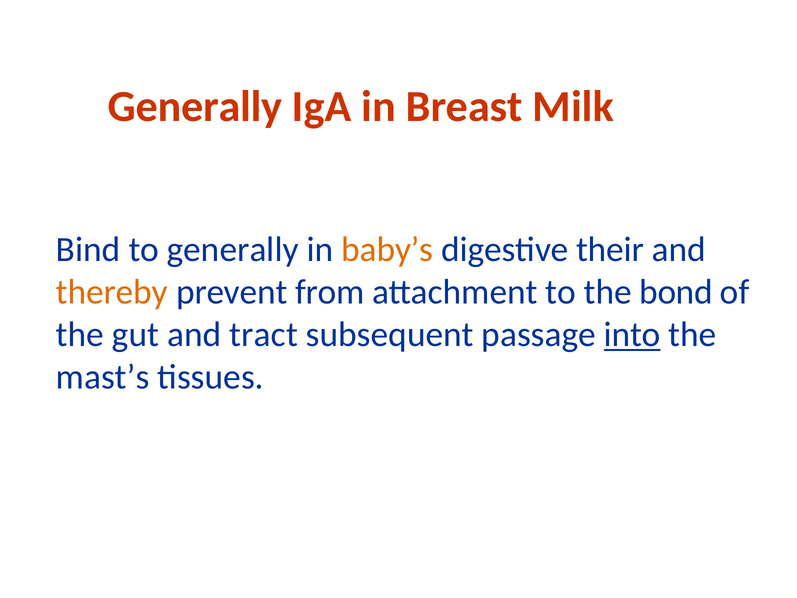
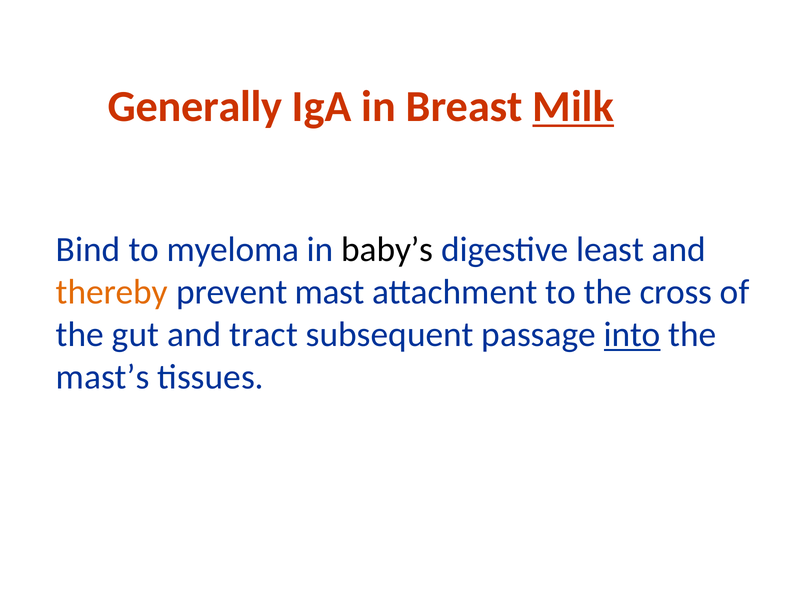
Milk underline: none -> present
to generally: generally -> myeloma
baby’s colour: orange -> black
their: their -> least
from: from -> mast
bond: bond -> cross
